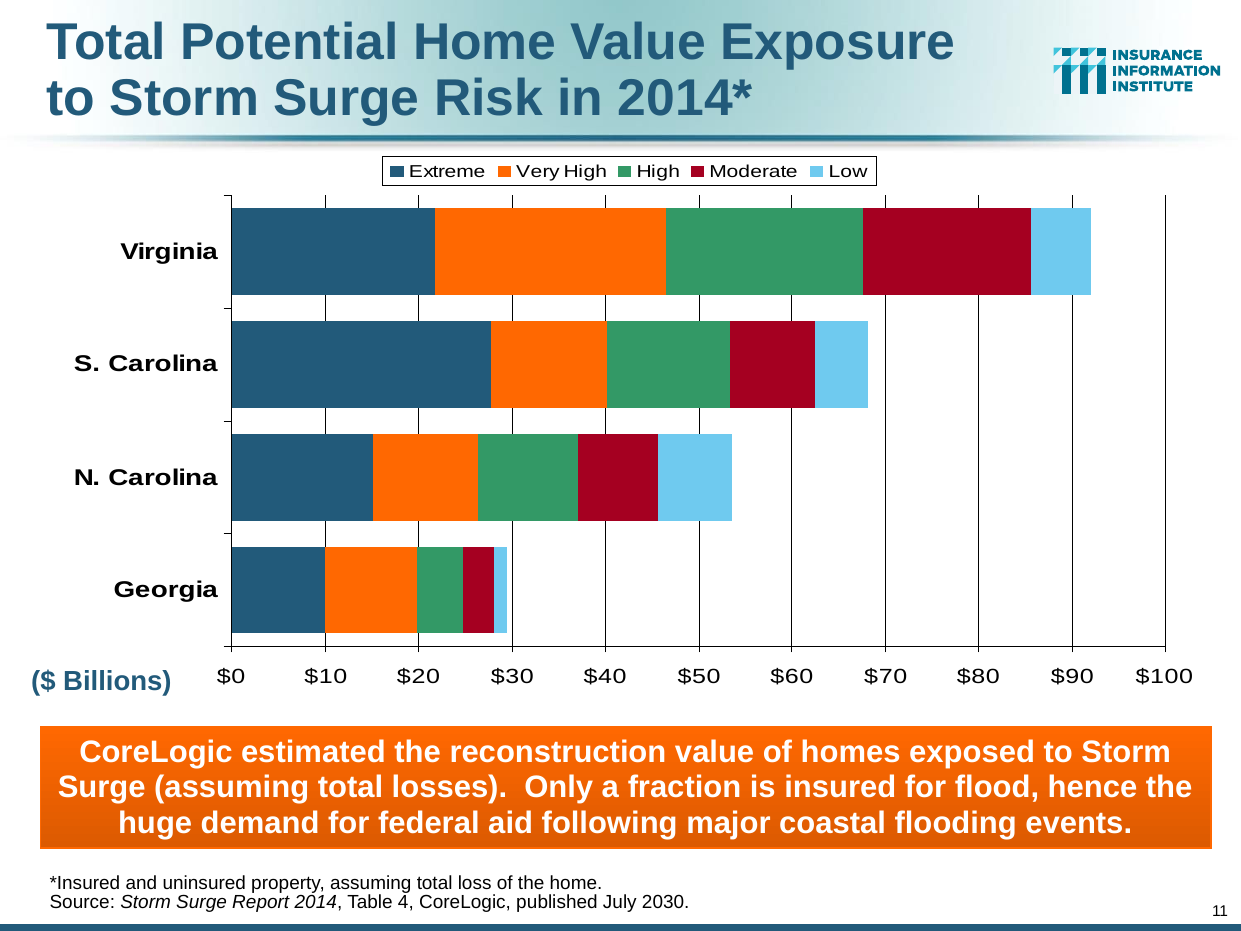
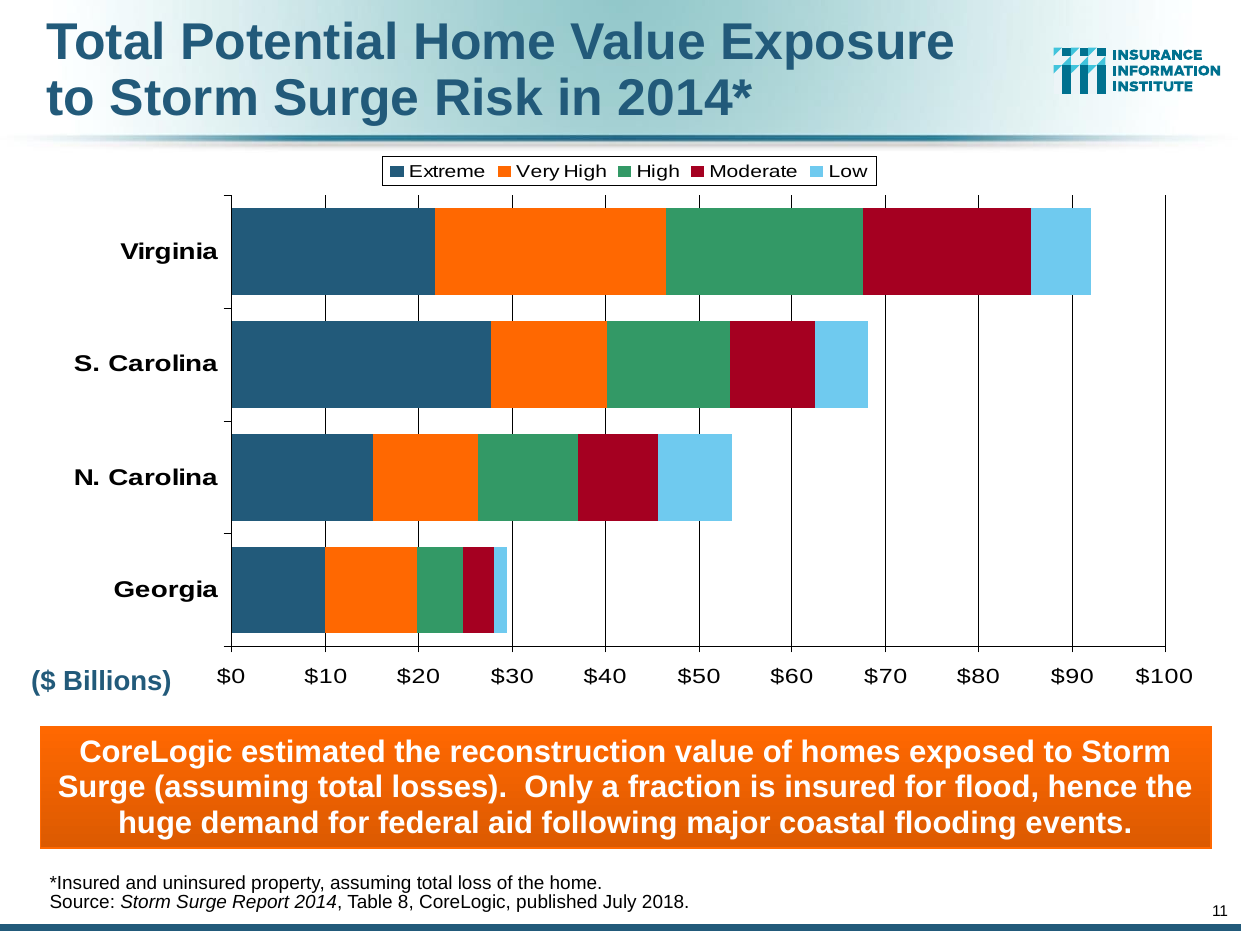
4: 4 -> 8
2030: 2030 -> 2018
